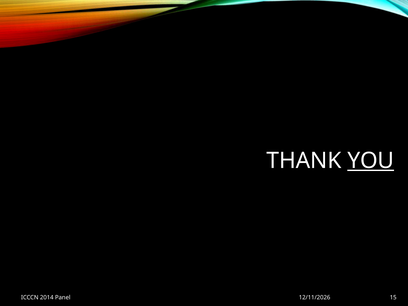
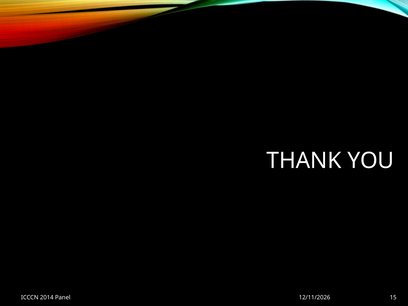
YOU underline: present -> none
